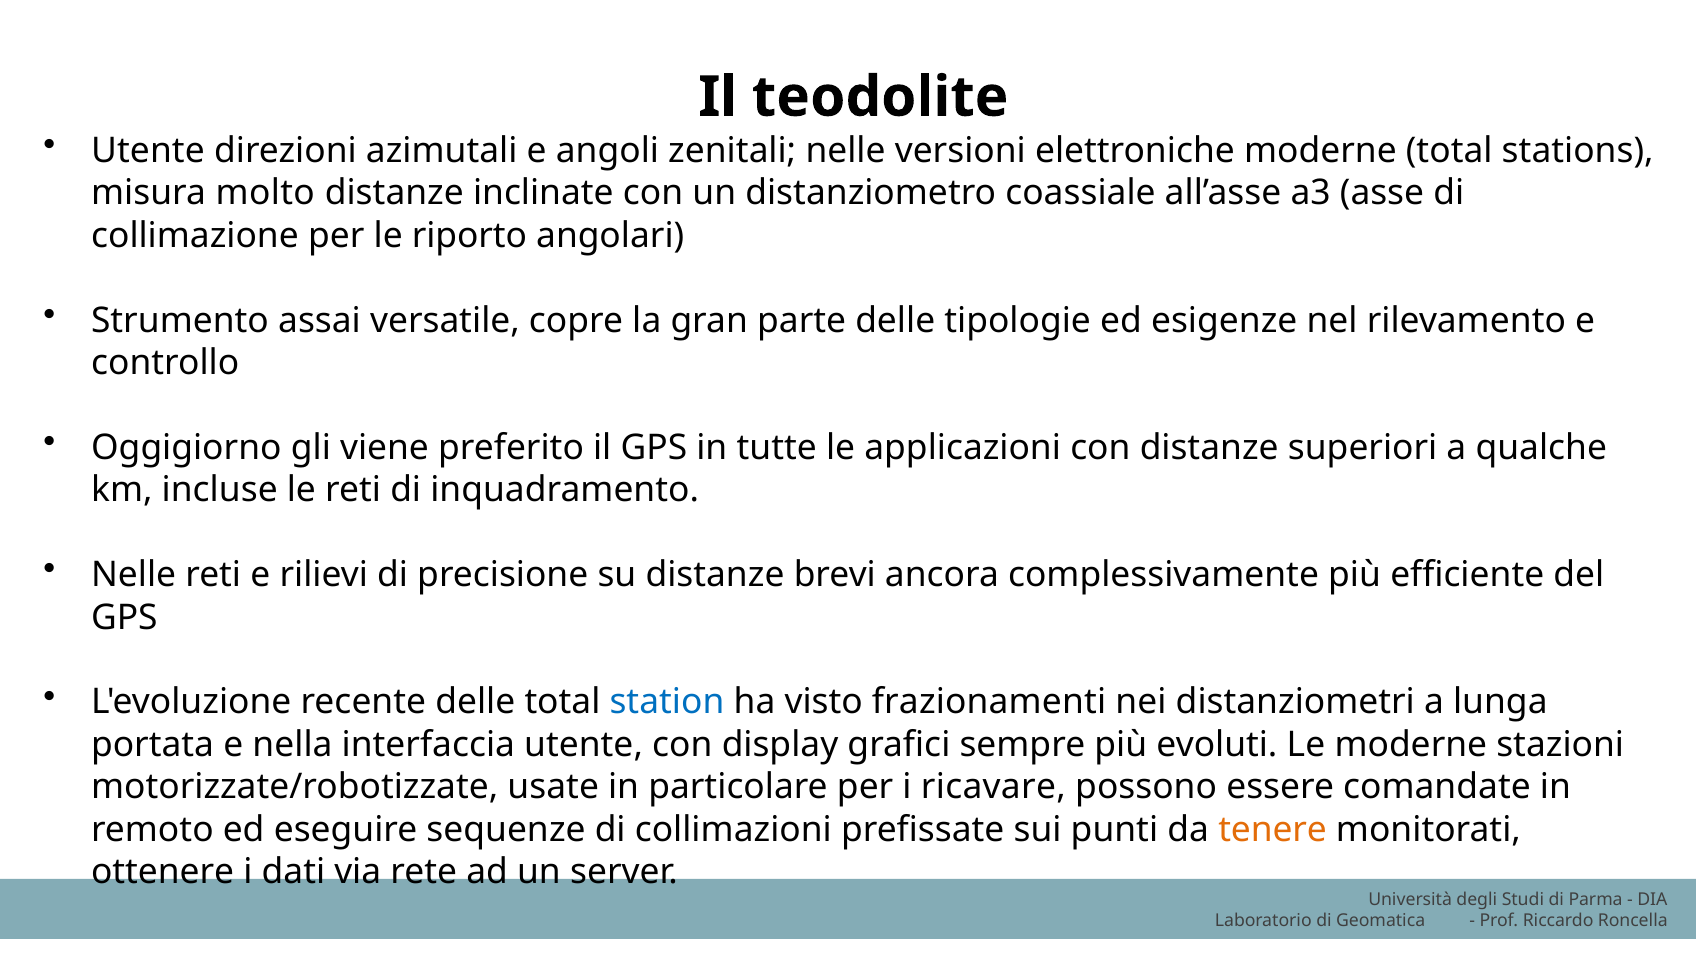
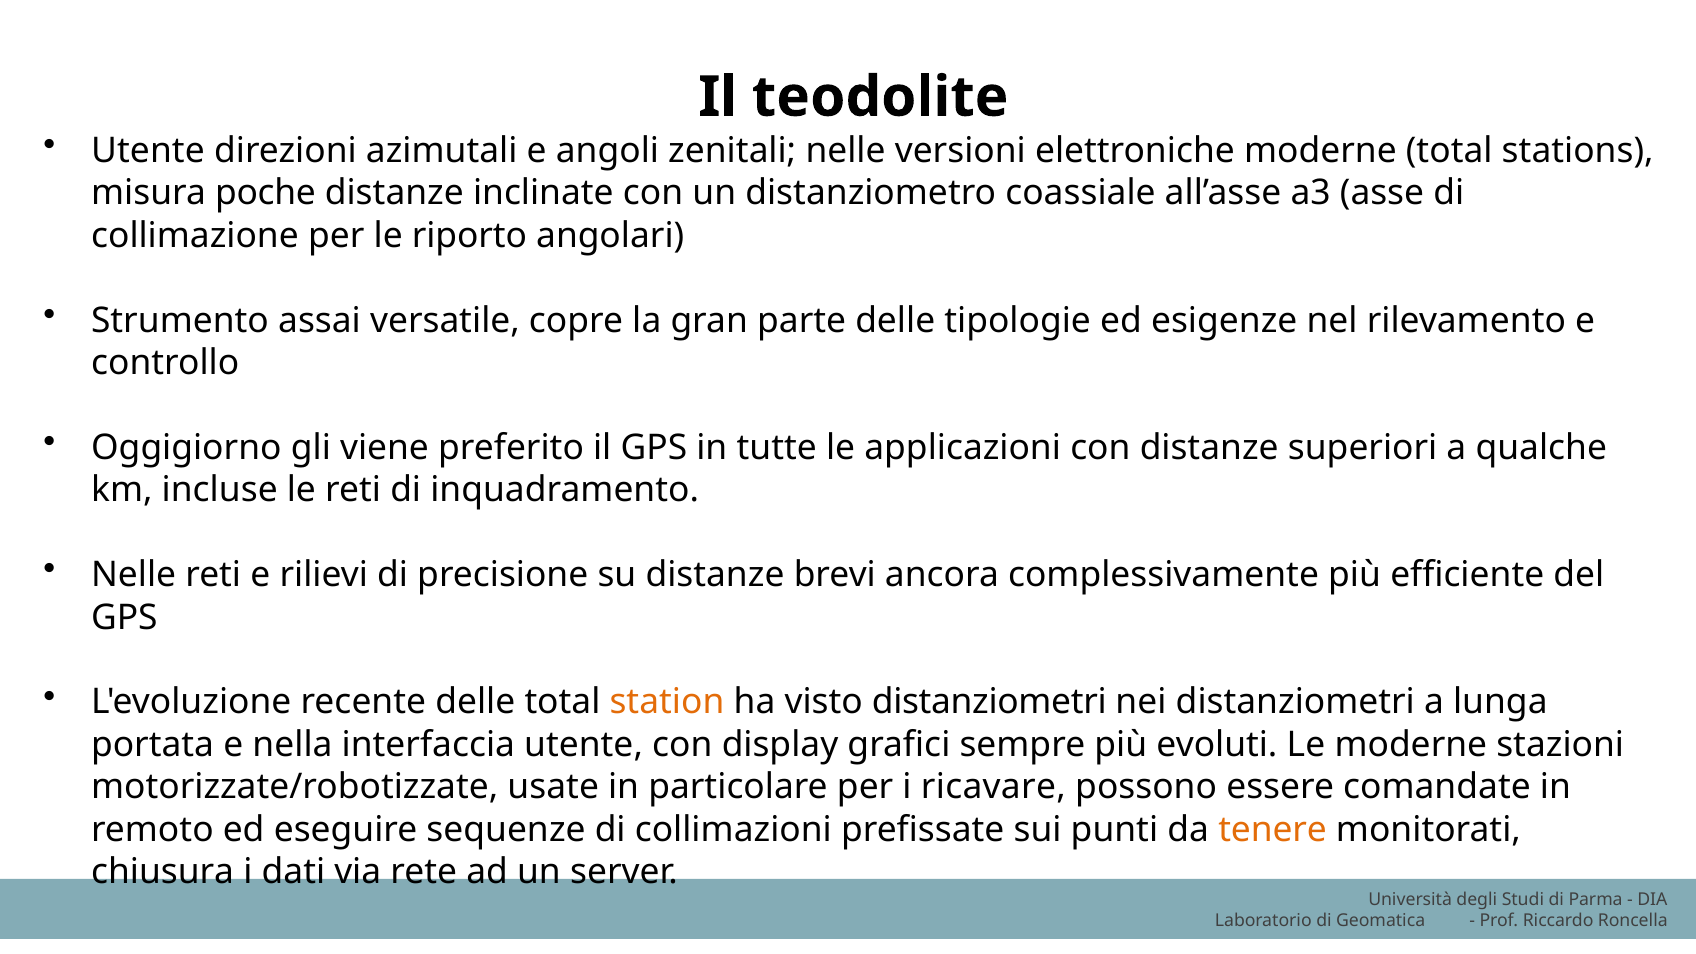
molto: molto -> poche
station colour: blue -> orange
visto frazionamenti: frazionamenti -> distanziometri
ottenere: ottenere -> chiusura
